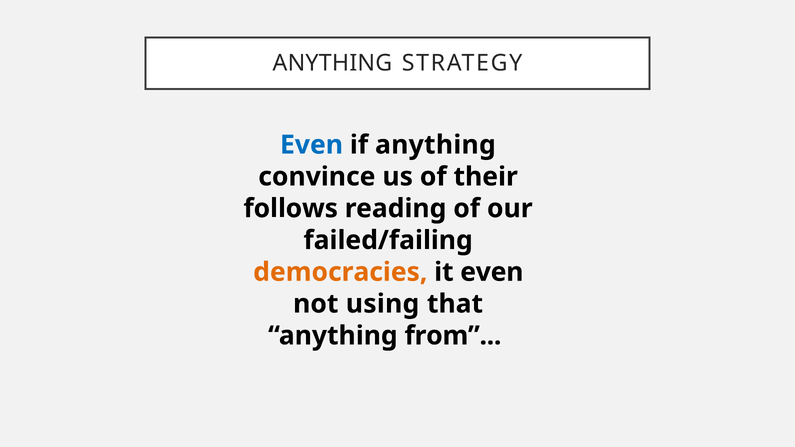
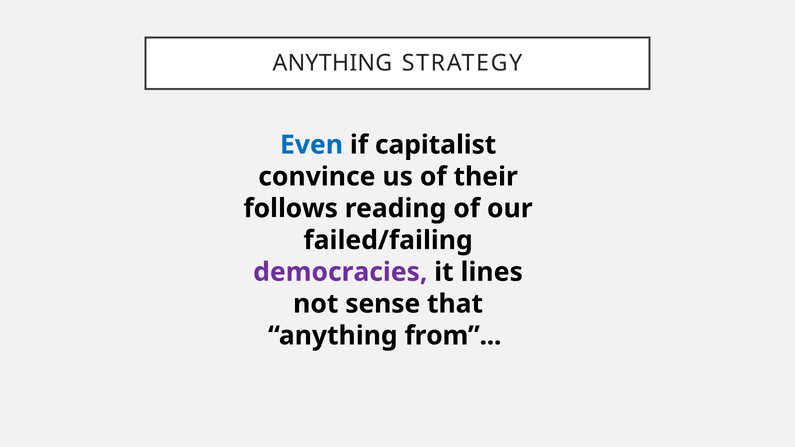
if anything: anything -> capitalist
democracies colour: orange -> purple
it even: even -> lines
using: using -> sense
